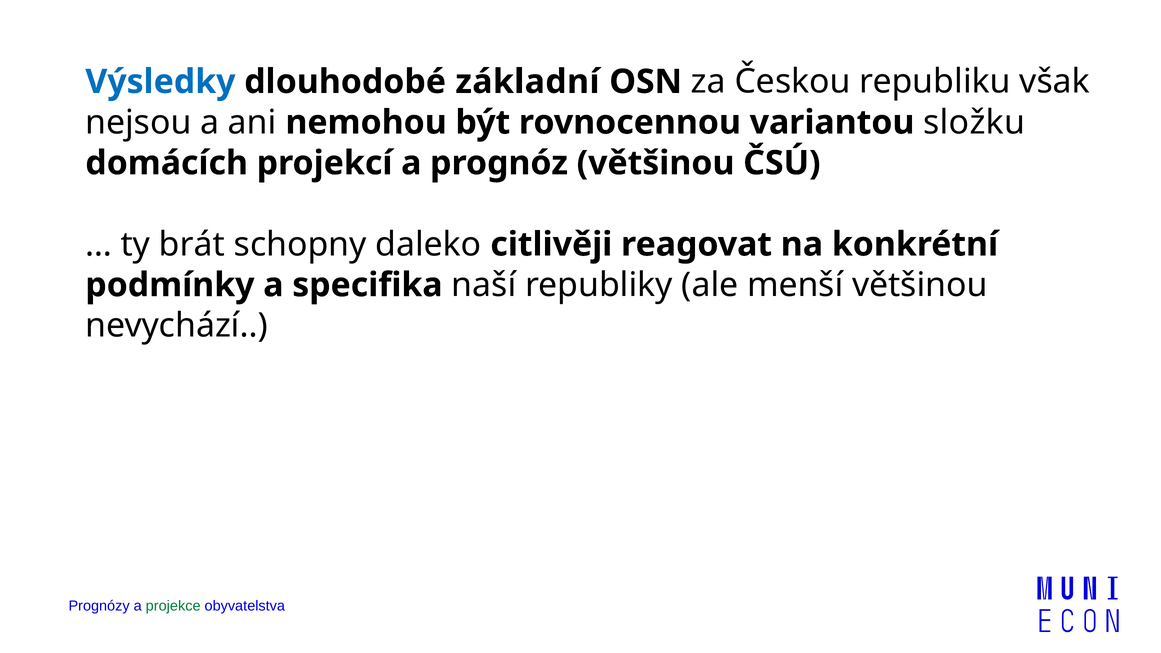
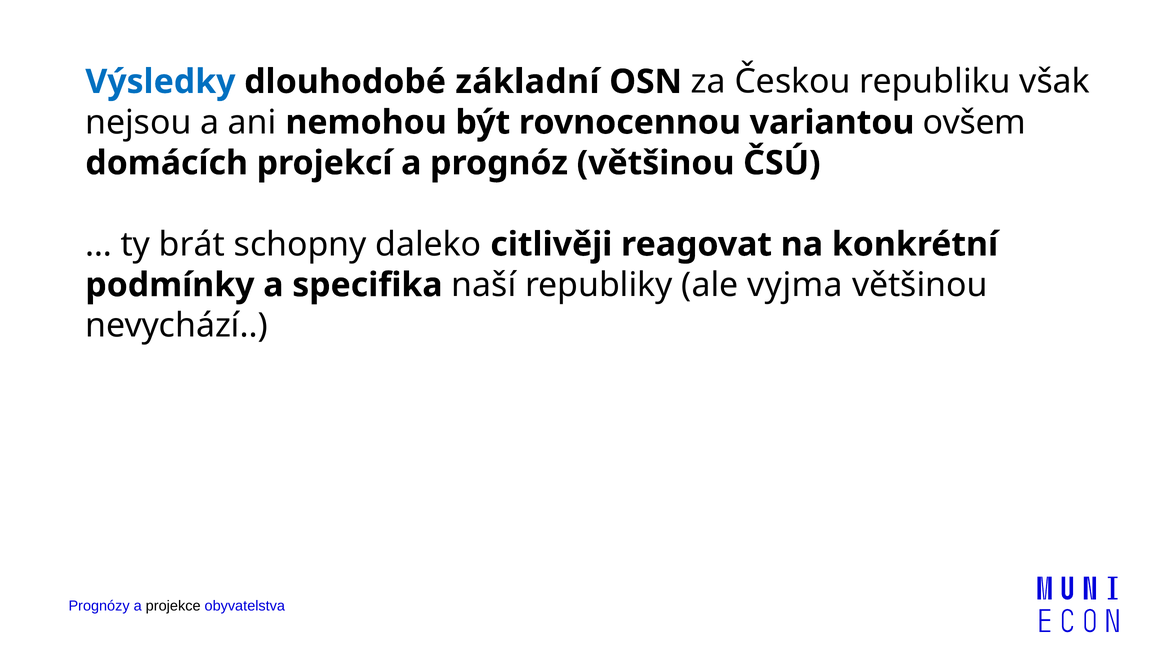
složku: složku -> ovšem
menší: menší -> vyjma
projekce colour: green -> black
